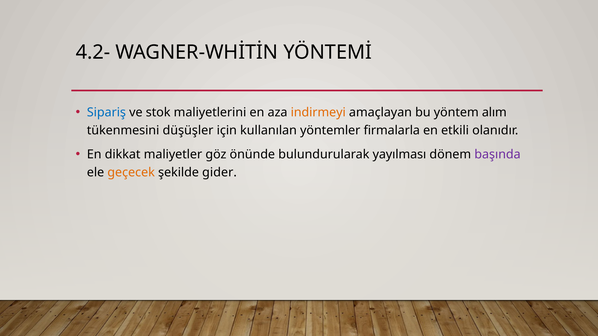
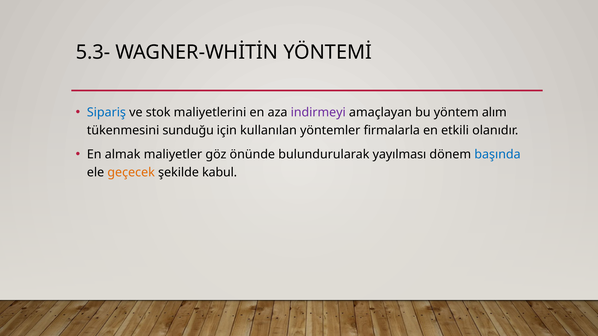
4.2-: 4.2- -> 5.3-
indirmeyi colour: orange -> purple
düşüşler: düşüşler -> sunduğu
dikkat: dikkat -> almak
başında colour: purple -> blue
gider: gider -> kabul
